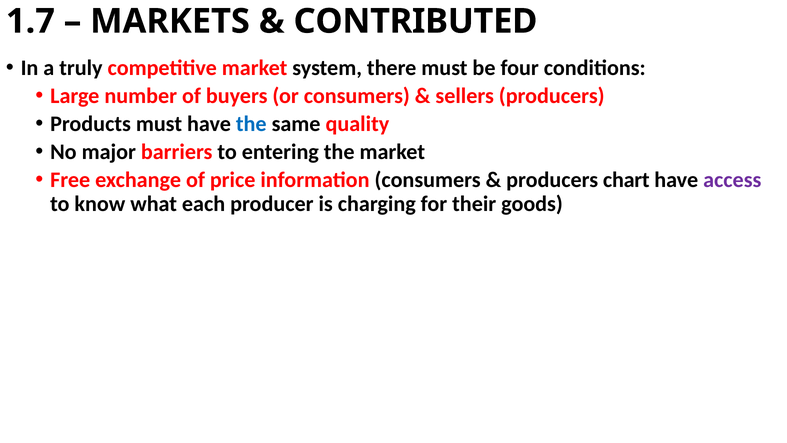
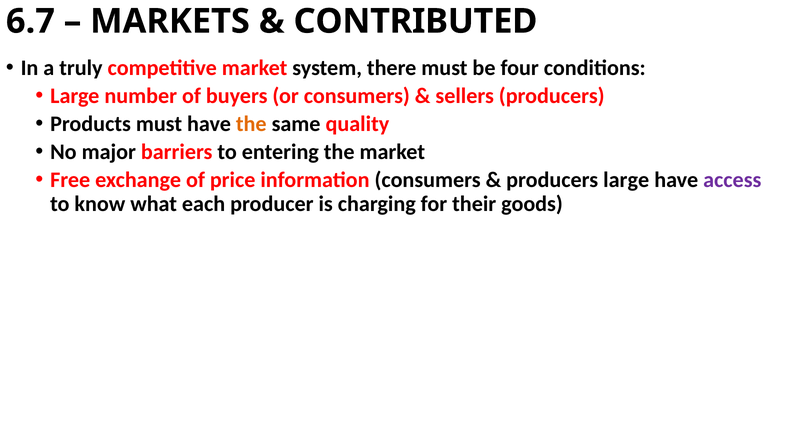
1.7: 1.7 -> 6.7
the at (251, 124) colour: blue -> orange
producers chart: chart -> large
